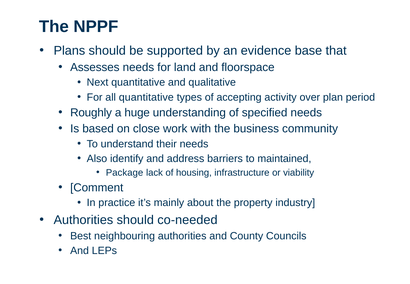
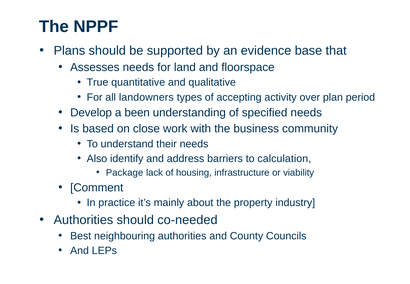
Next: Next -> True
all quantitative: quantitative -> landowners
Roughly: Roughly -> Develop
huge: huge -> been
maintained: maintained -> calculation
